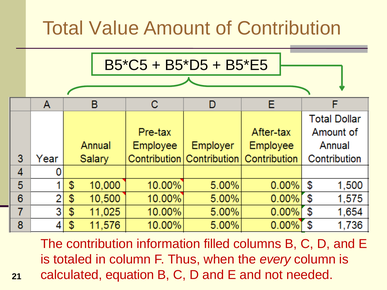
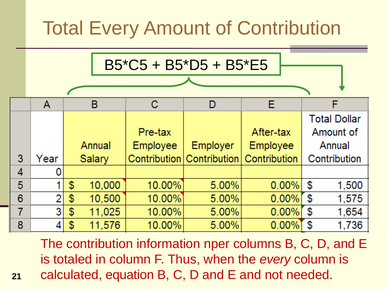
Total Value: Value -> Every
filled: filled -> nper
